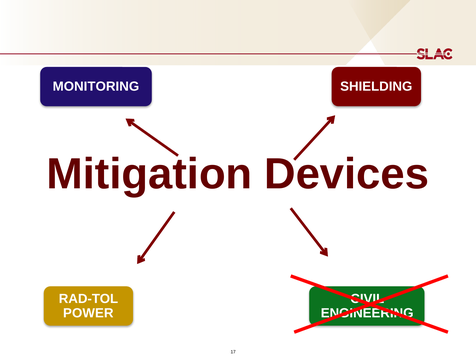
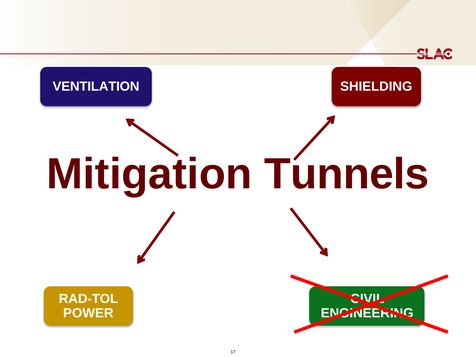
MONITORING: MONITORING -> VENTILATION
Devices: Devices -> Tunnels
